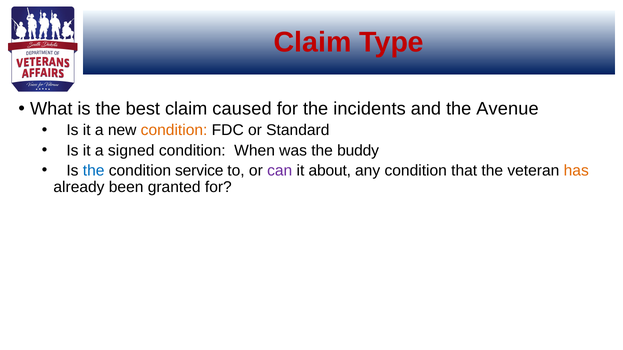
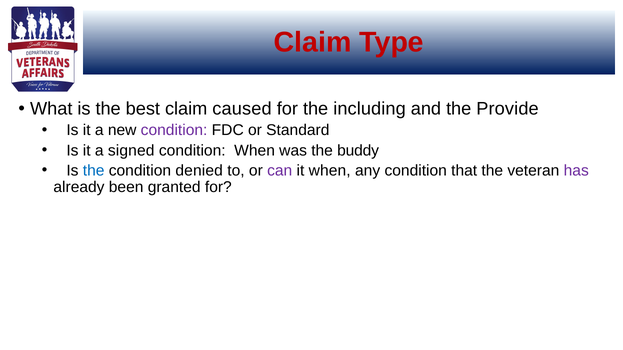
incidents: incidents -> including
Avenue: Avenue -> Provide
condition at (174, 131) colour: orange -> purple
service: service -> denied
it about: about -> when
has colour: orange -> purple
